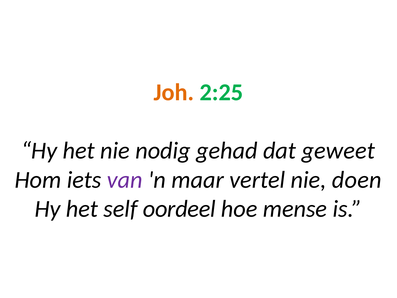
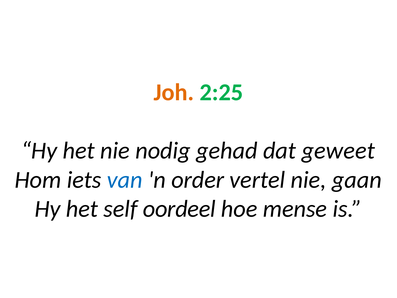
van colour: purple -> blue
maar: maar -> order
doen: doen -> gaan
